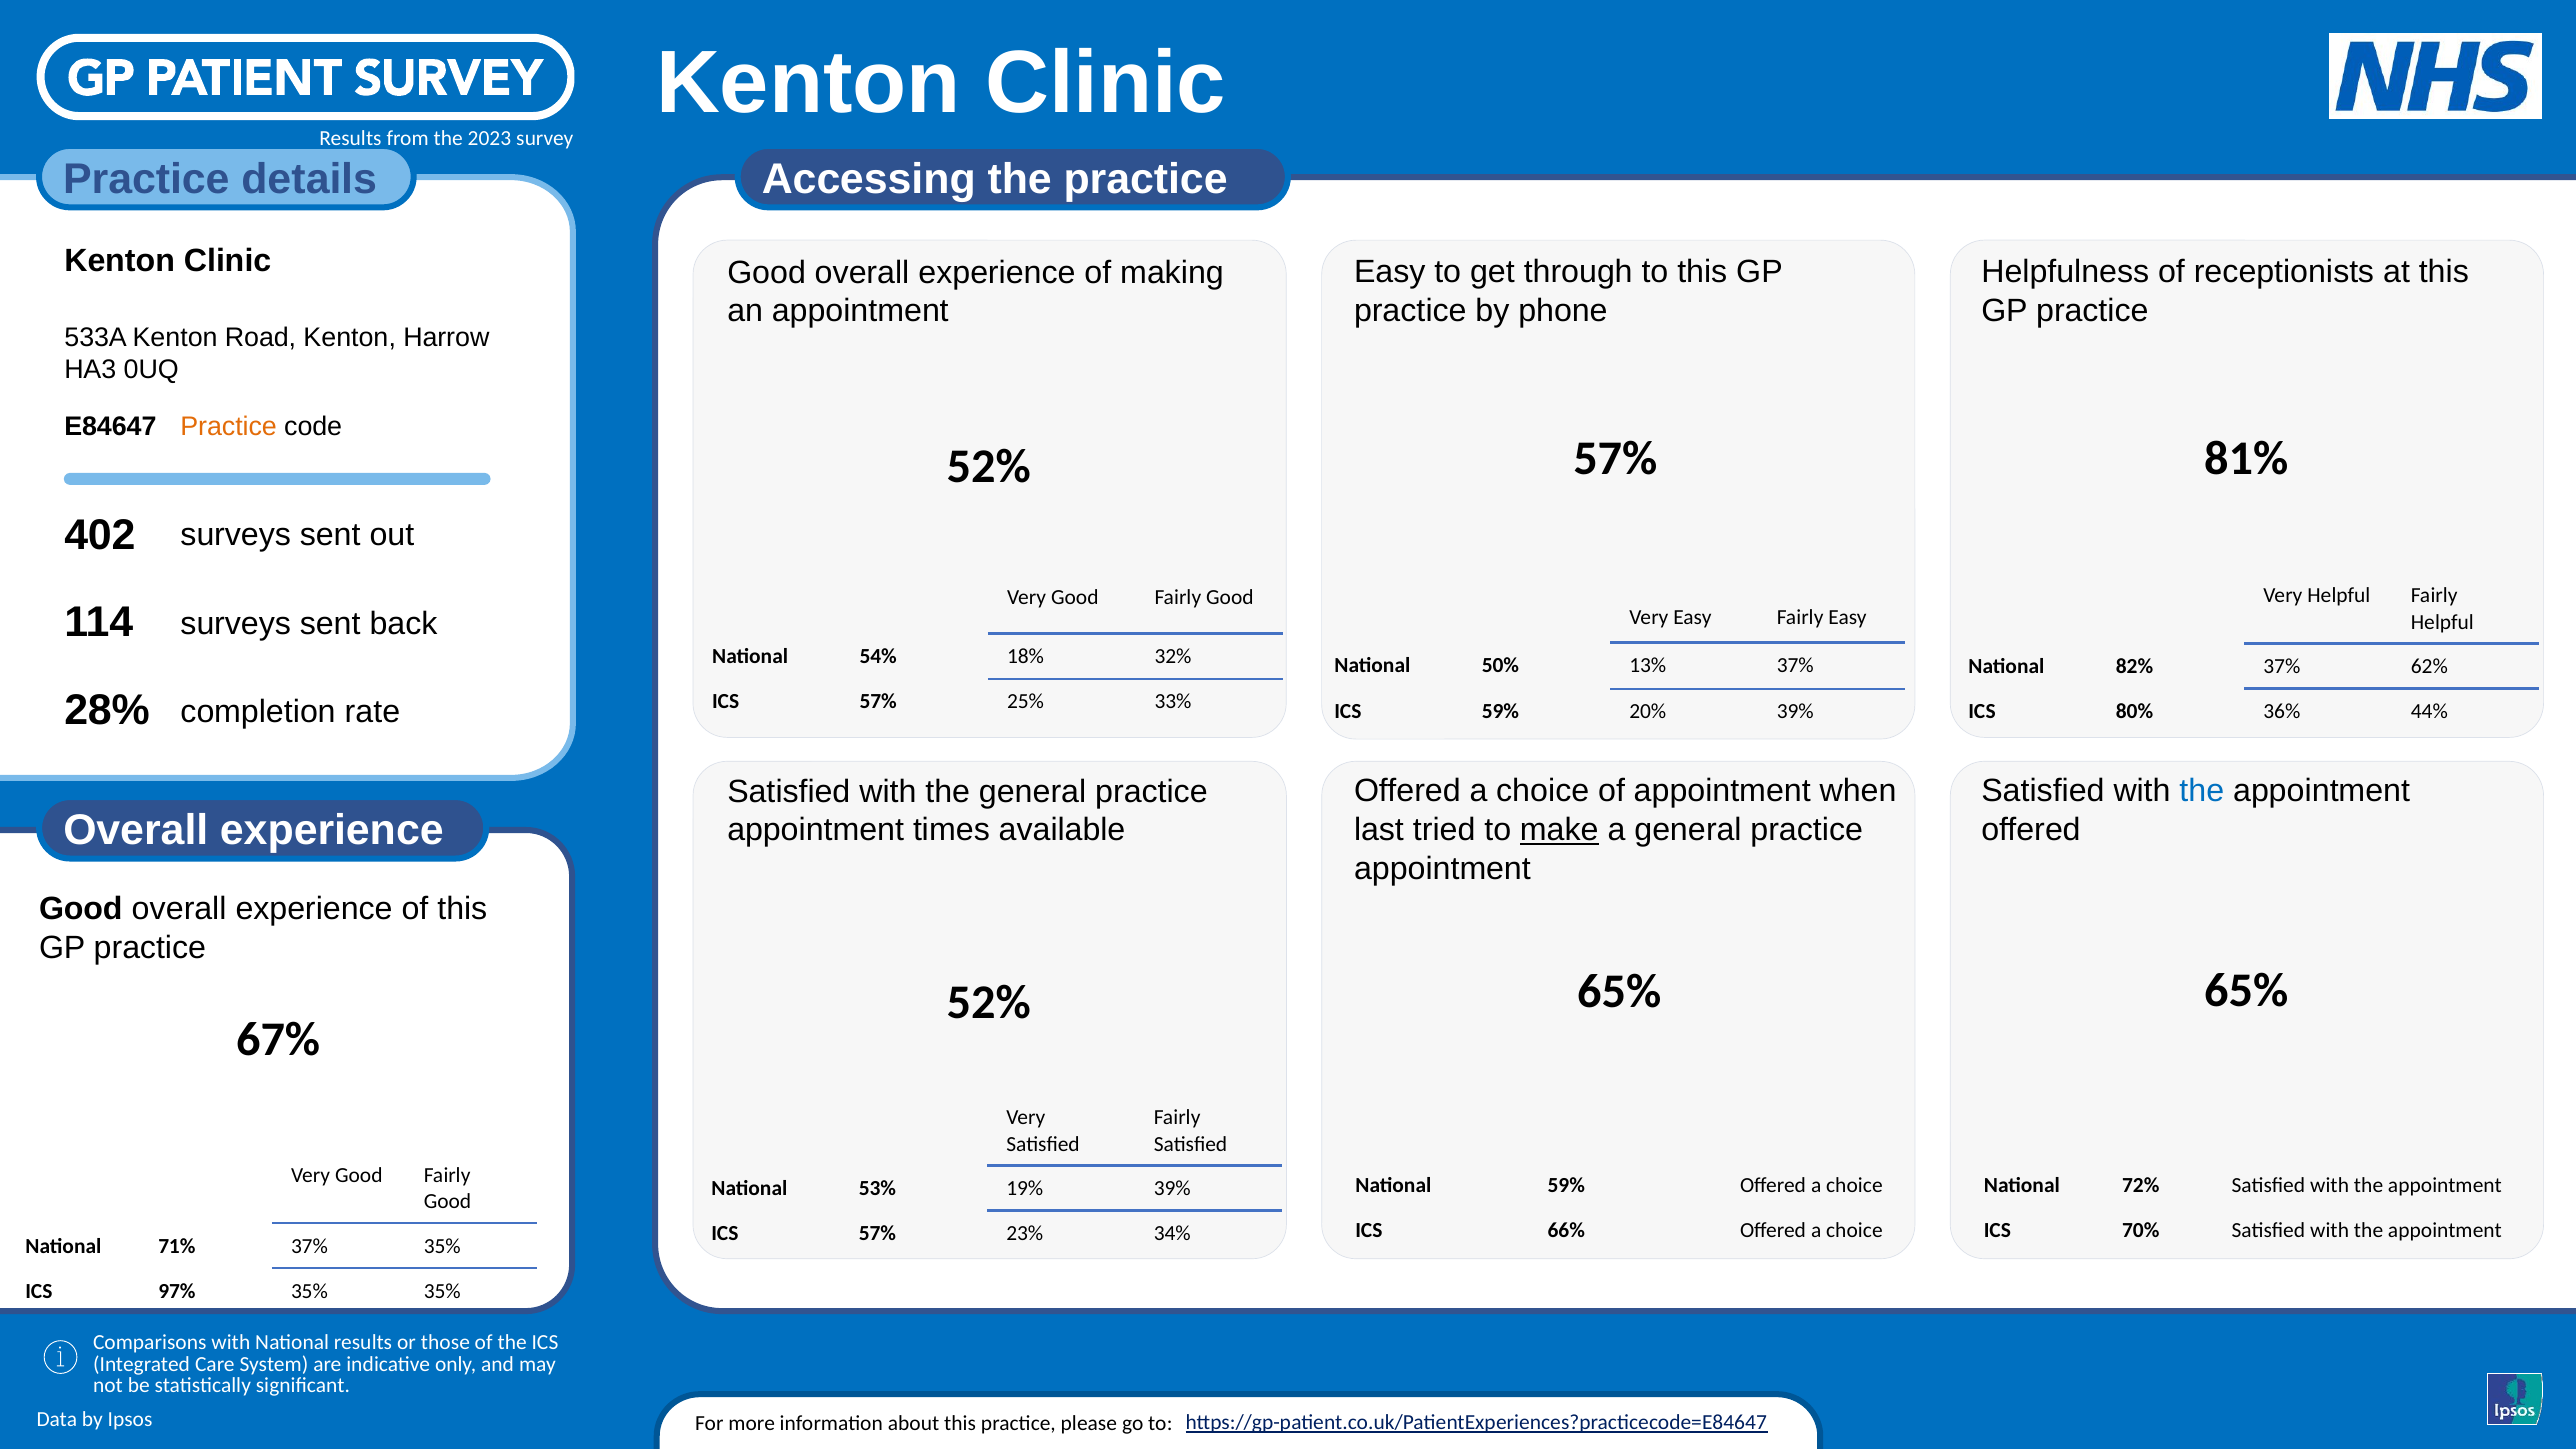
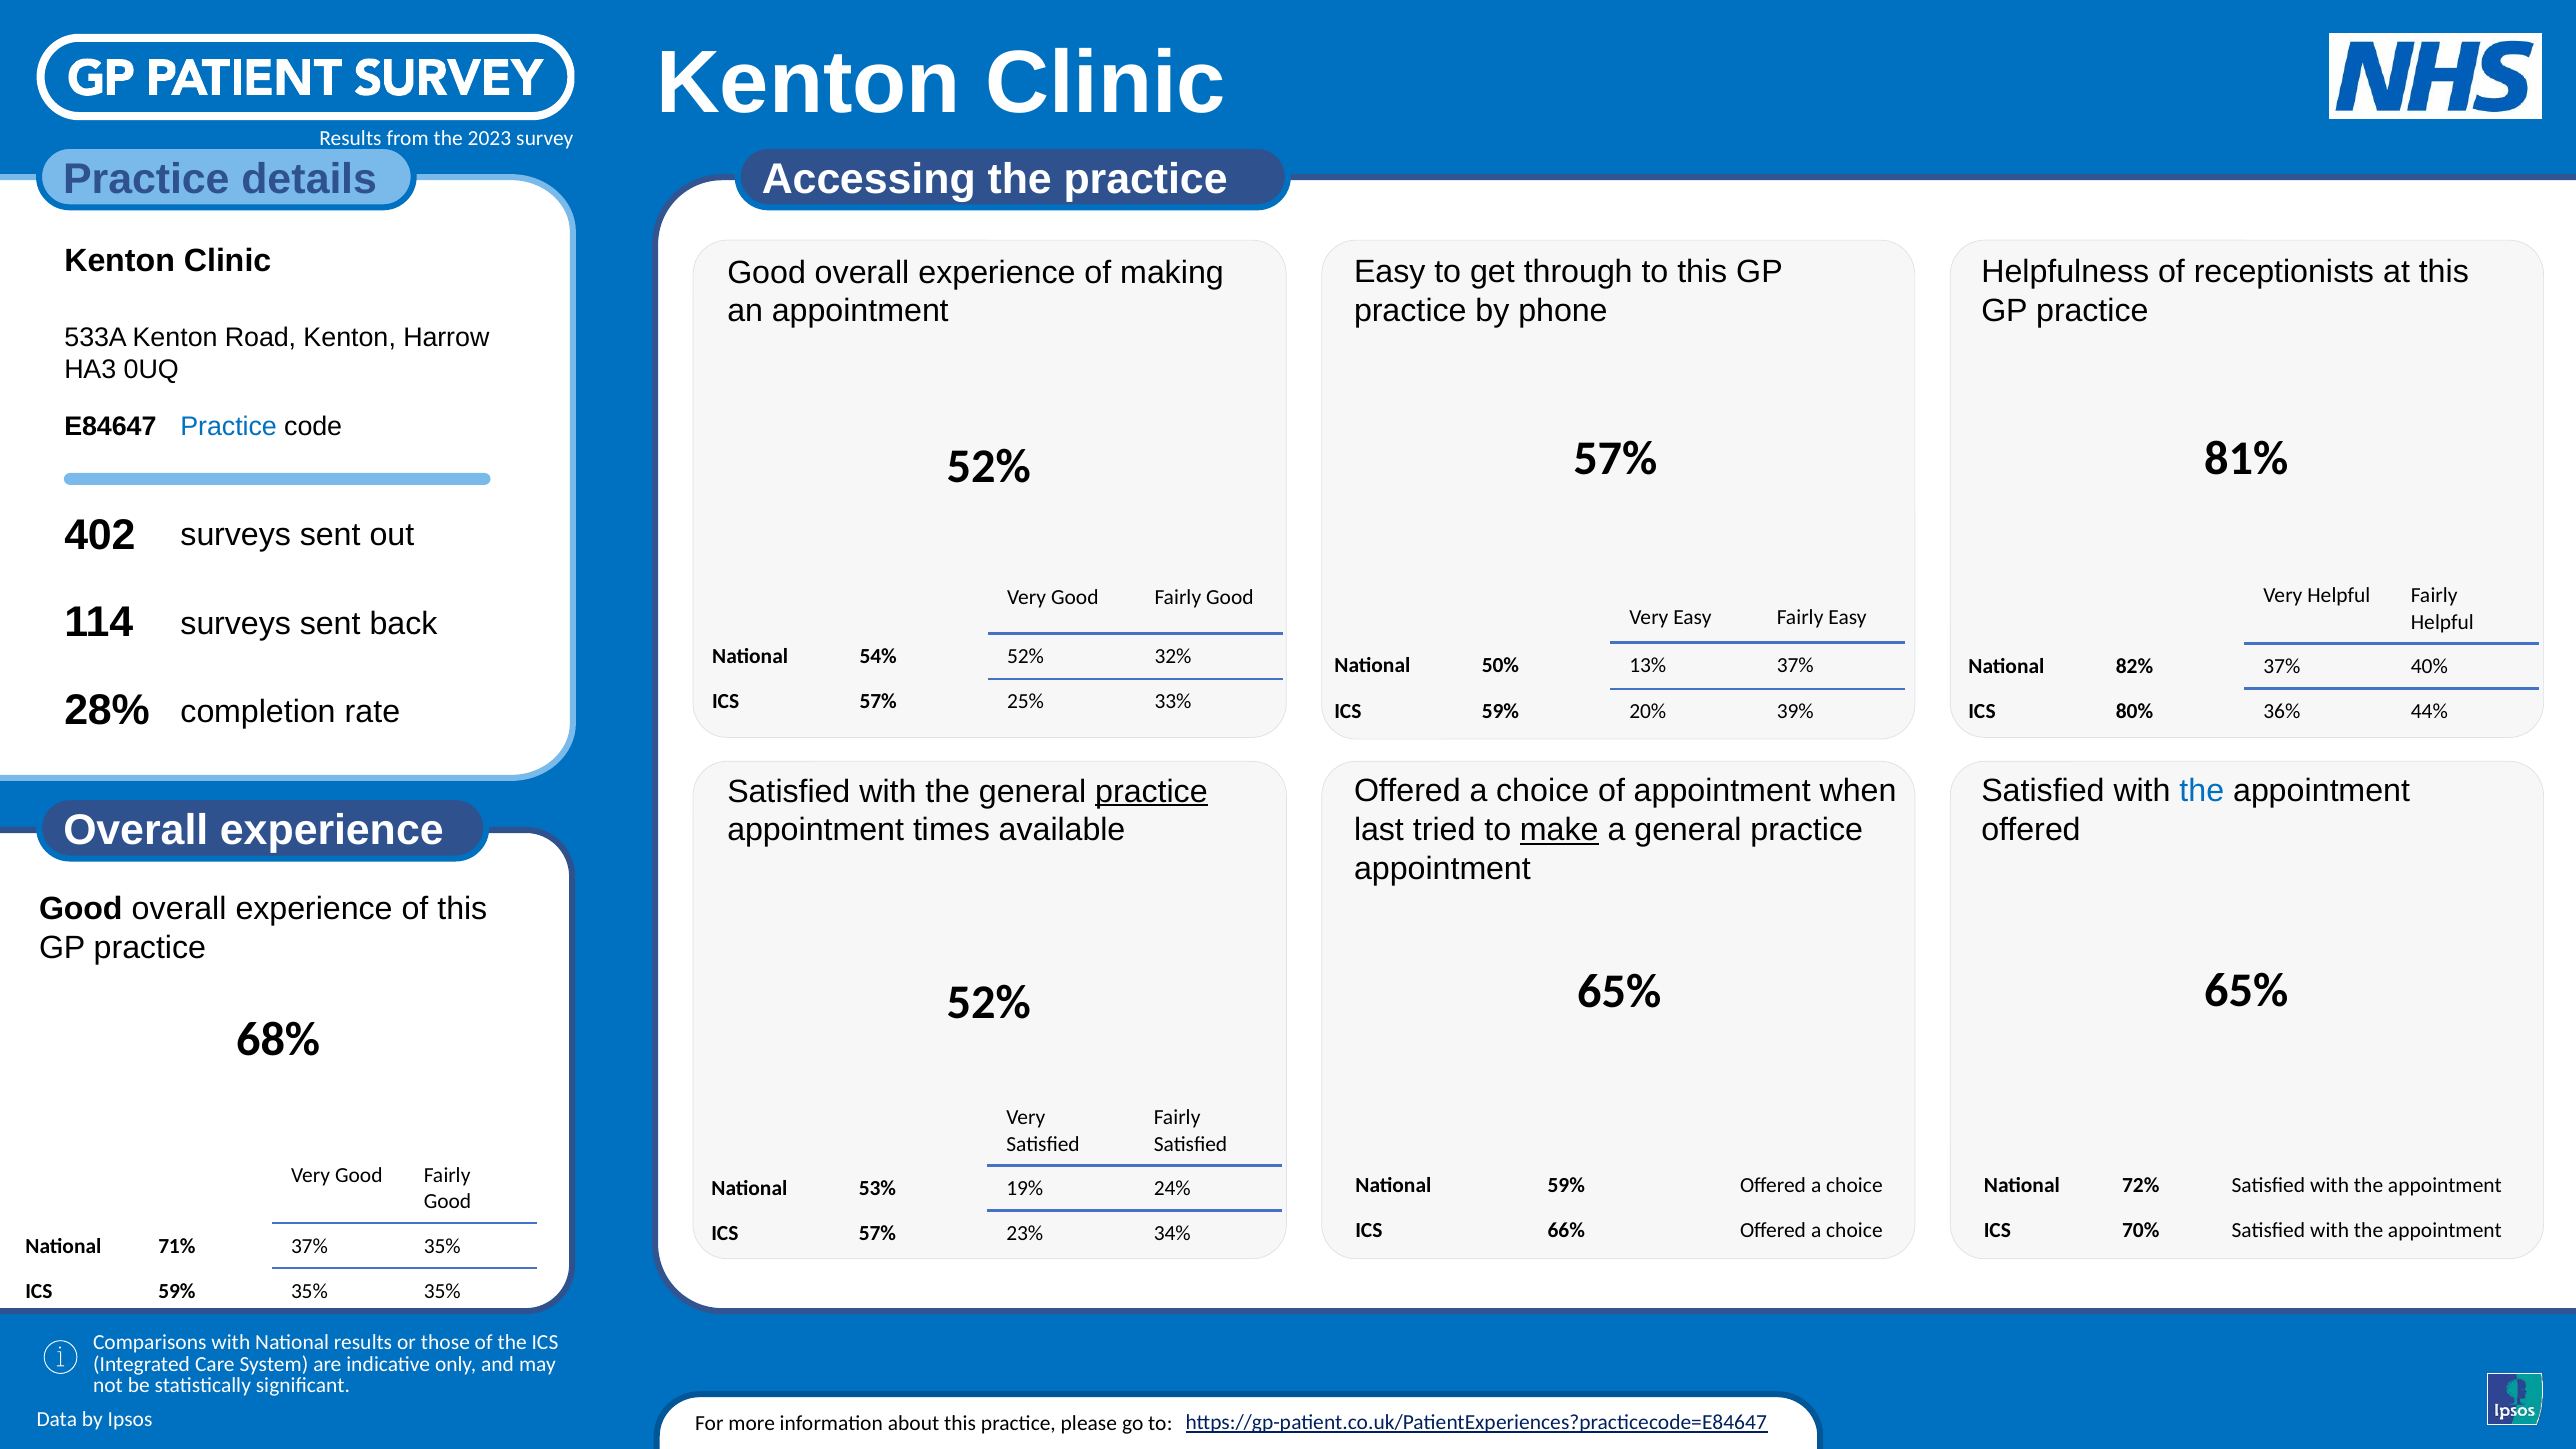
Practice at (229, 427) colour: orange -> blue
54% 18%: 18% -> 52%
62%: 62% -> 40%
practice at (1151, 791) underline: none -> present
67%: 67% -> 68%
19% 39%: 39% -> 24%
97% at (177, 1291): 97% -> 59%
